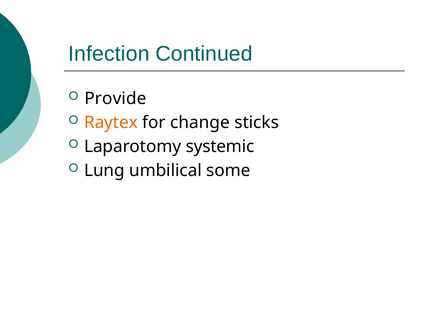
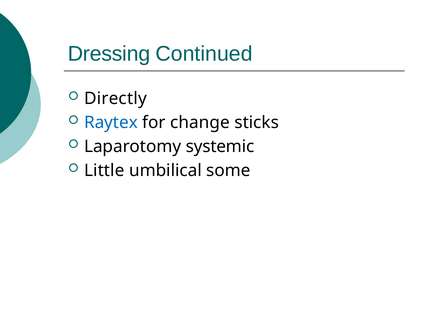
Infection: Infection -> Dressing
Provide: Provide -> Directly
Raytex colour: orange -> blue
Lung: Lung -> Little
